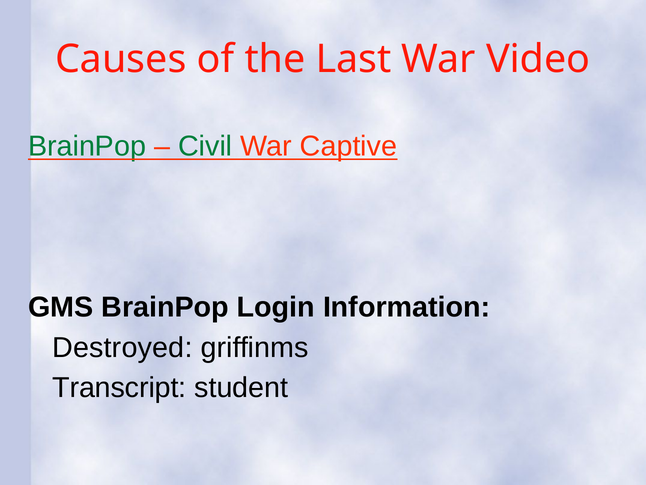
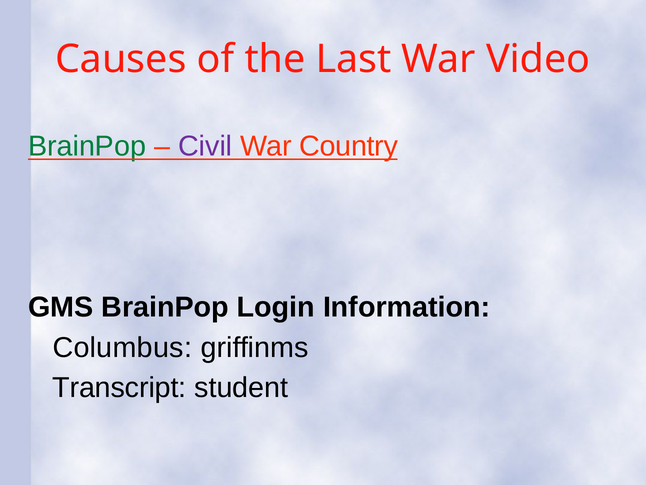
Civil colour: green -> purple
Captive: Captive -> Country
Destroyed: Destroyed -> Columbus
